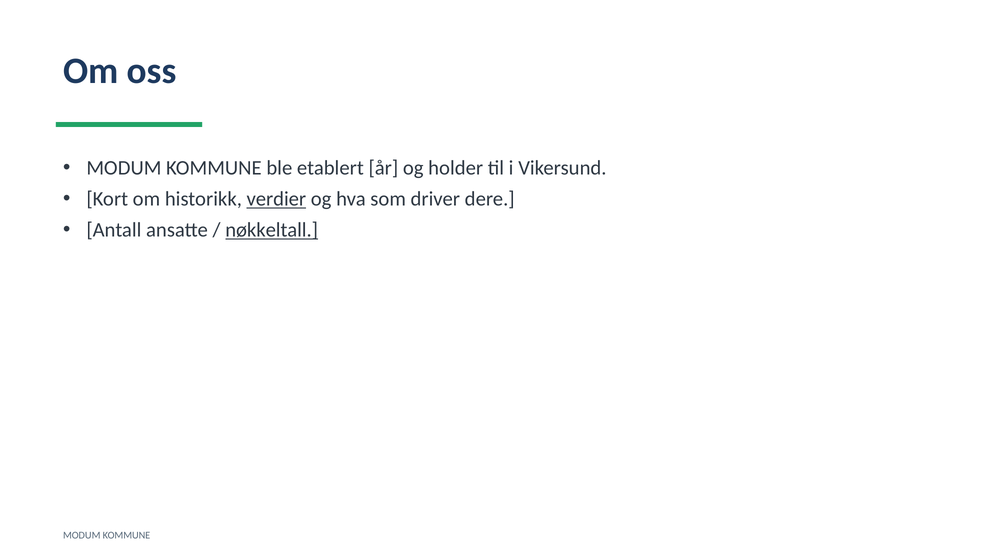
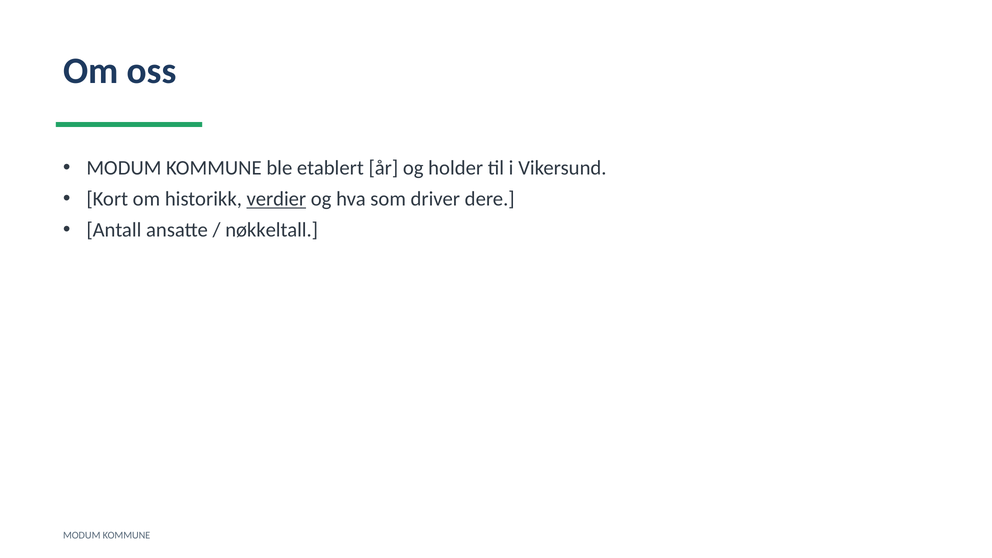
nøkkeltall underline: present -> none
